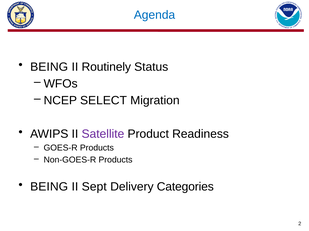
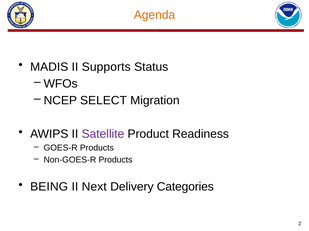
Agenda colour: blue -> orange
BEING at (49, 67): BEING -> MADIS
Routinely: Routinely -> Supports
Sept: Sept -> Next
